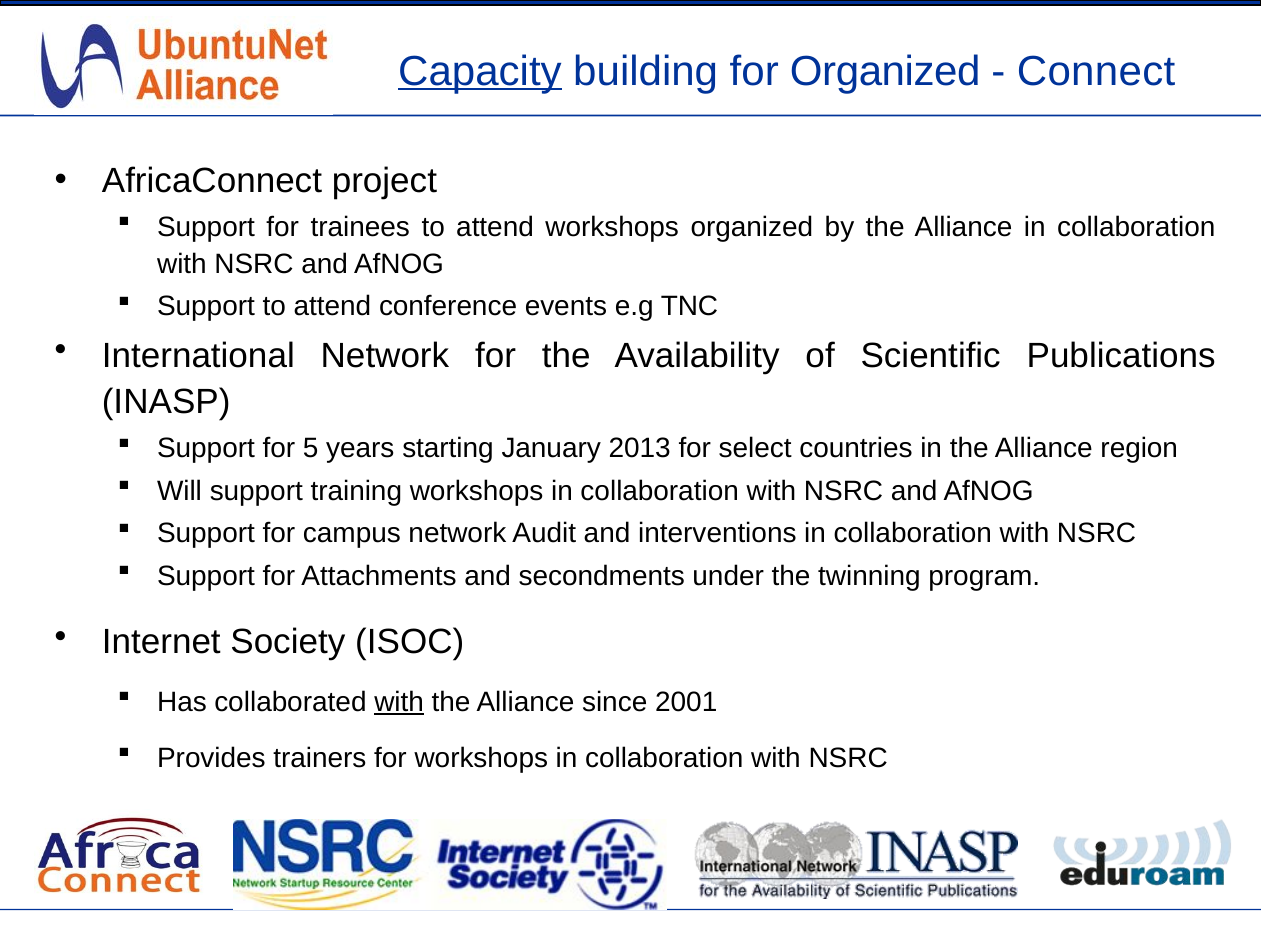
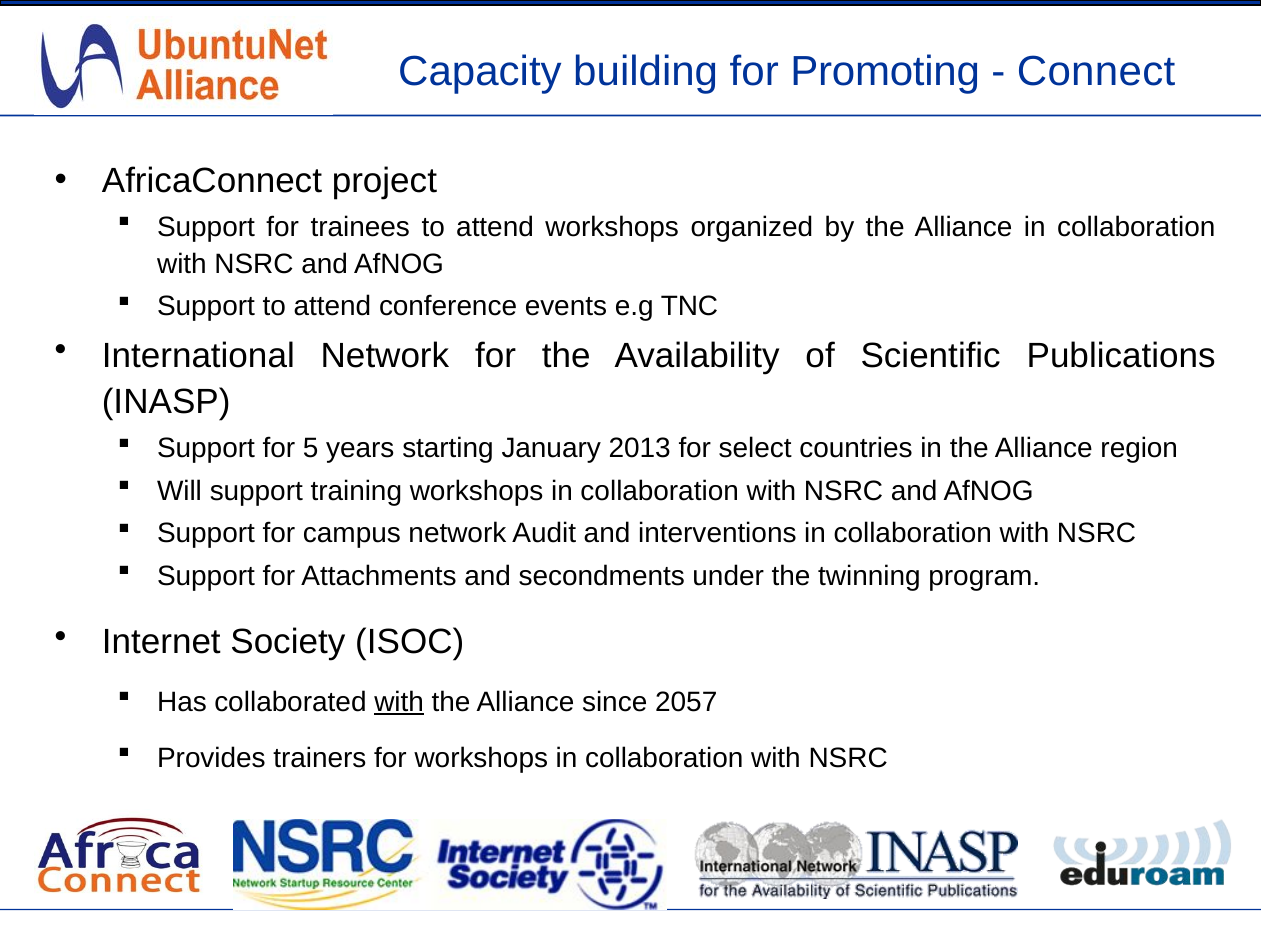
Capacity underline: present -> none
for Organized: Organized -> Promoting
2001: 2001 -> 2057
